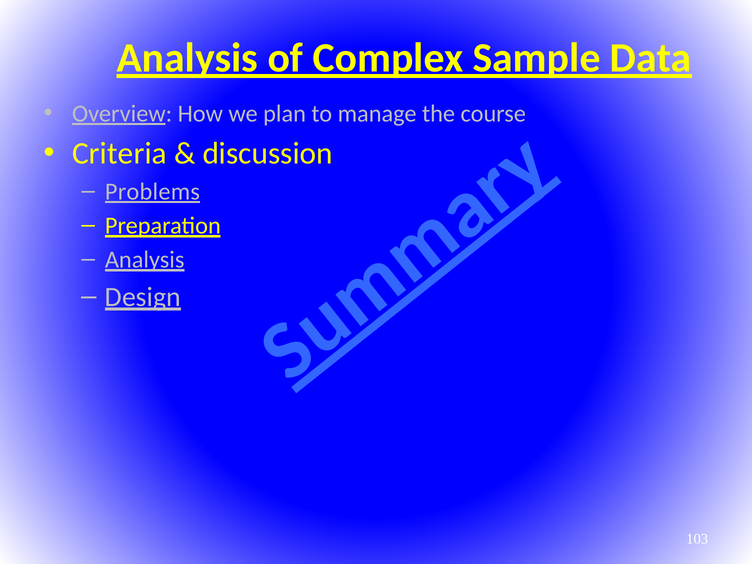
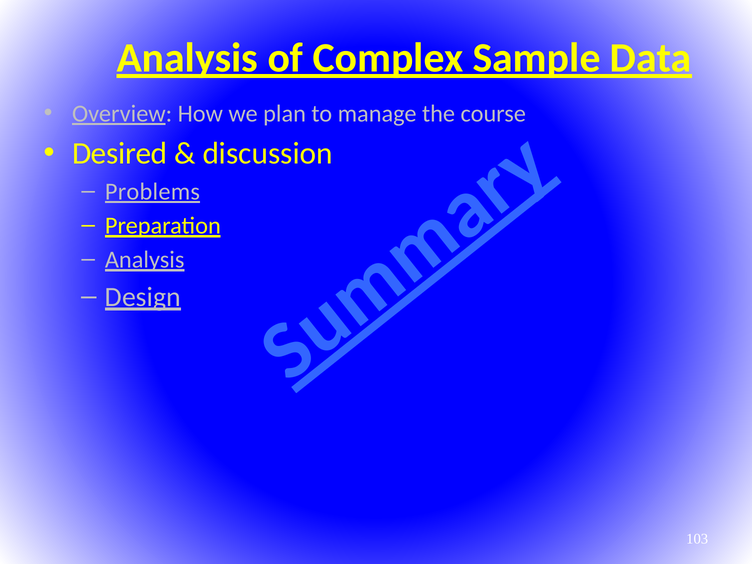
Criteria: Criteria -> Desired
